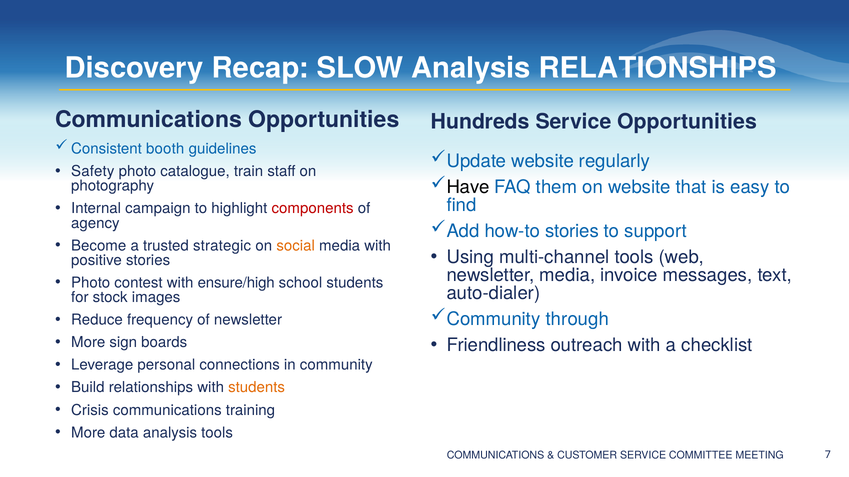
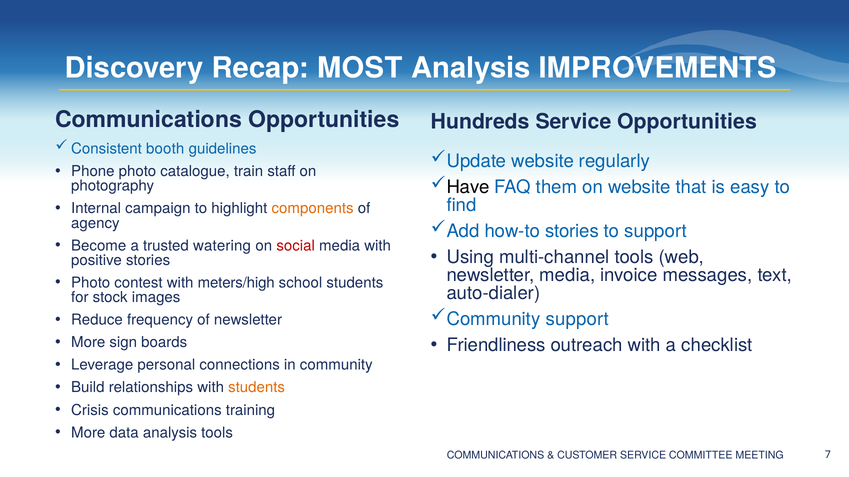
SLOW: SLOW -> MOST
Analysis RELATIONSHIPS: RELATIONSHIPS -> IMPROVEMENTS
Safety: Safety -> Phone
components colour: red -> orange
strategic: strategic -> watering
social colour: orange -> red
ensure/high: ensure/high -> meters/high
Community through: through -> support
